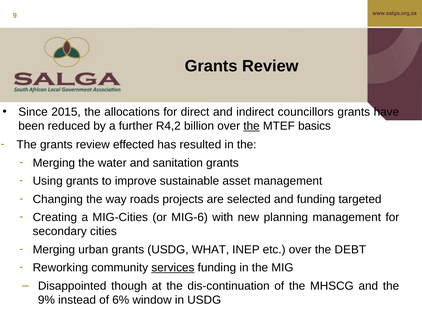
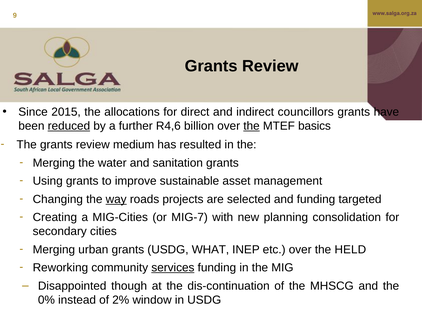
reduced underline: none -> present
R4,2: R4,2 -> R4,6
effected: effected -> medium
way underline: none -> present
MIG-6: MIG-6 -> MIG-7
planning management: management -> consolidation
DEBT: DEBT -> HELD
9%: 9% -> 0%
6%: 6% -> 2%
